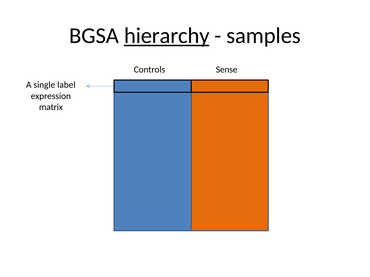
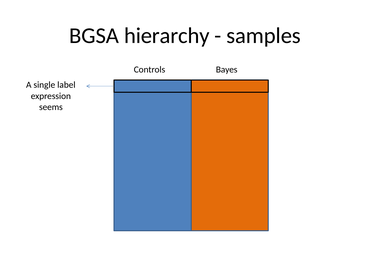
hierarchy underline: present -> none
Sense: Sense -> Bayes
matrix: matrix -> seems
